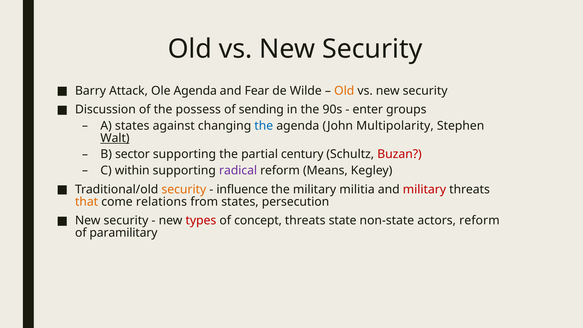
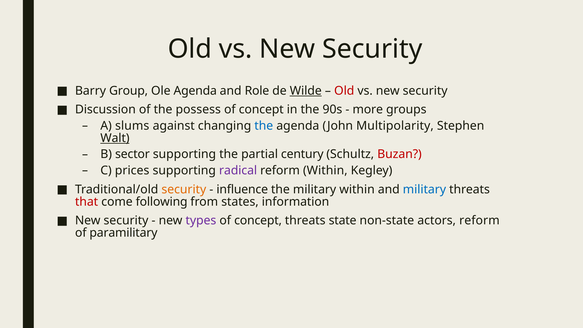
Attack: Attack -> Group
Fear: Fear -> Role
Wilde underline: none -> present
Old at (344, 91) colour: orange -> red
sending at (261, 110): sending -> concept
enter: enter -> more
A states: states -> slums
within: within -> prices
reform Means: Means -> Within
military militia: militia -> within
military at (424, 189) colour: red -> blue
that colour: orange -> red
relations: relations -> following
persecution: persecution -> information
types colour: red -> purple
